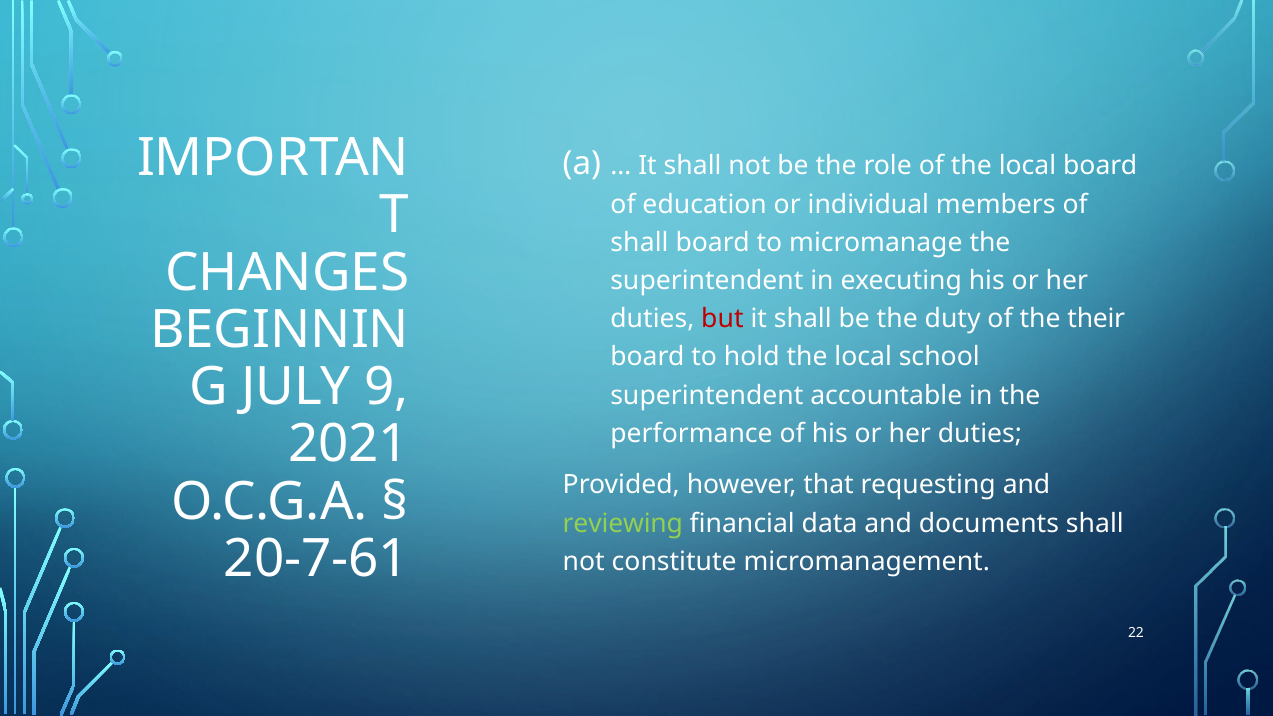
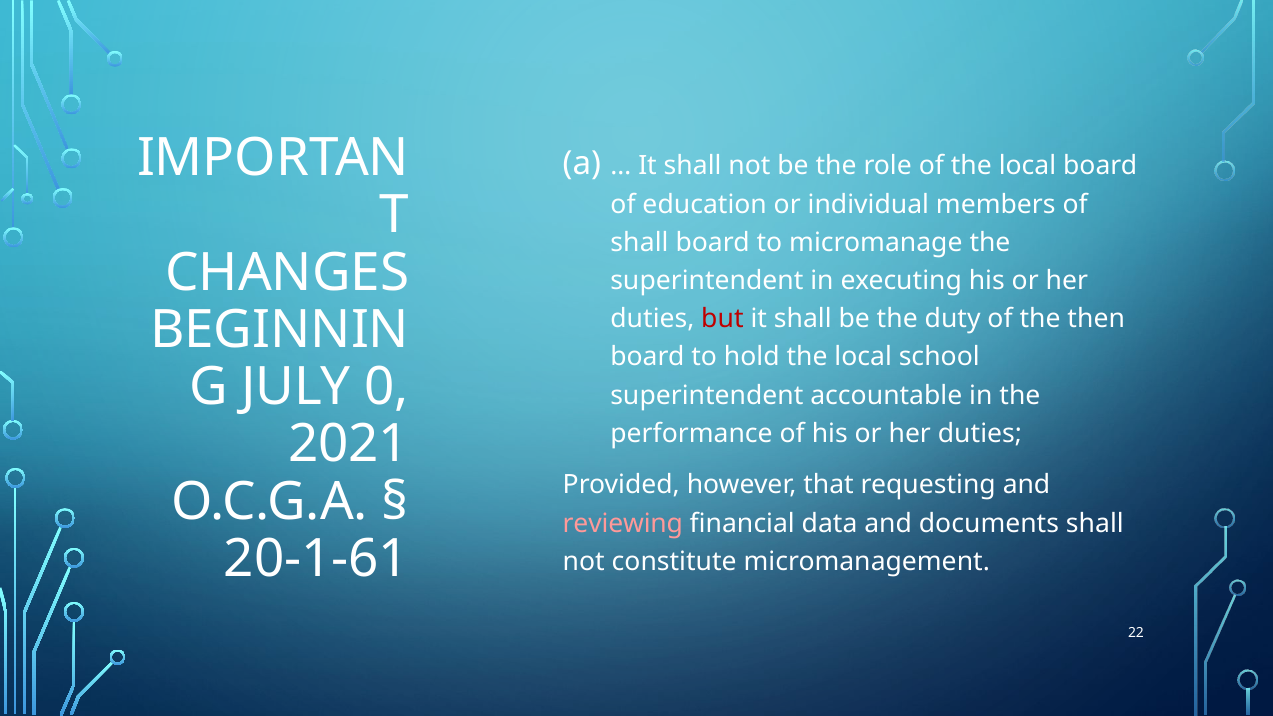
their: their -> then
9: 9 -> 0
reviewing colour: light green -> pink
20-7-61: 20-7-61 -> 20-1-61
